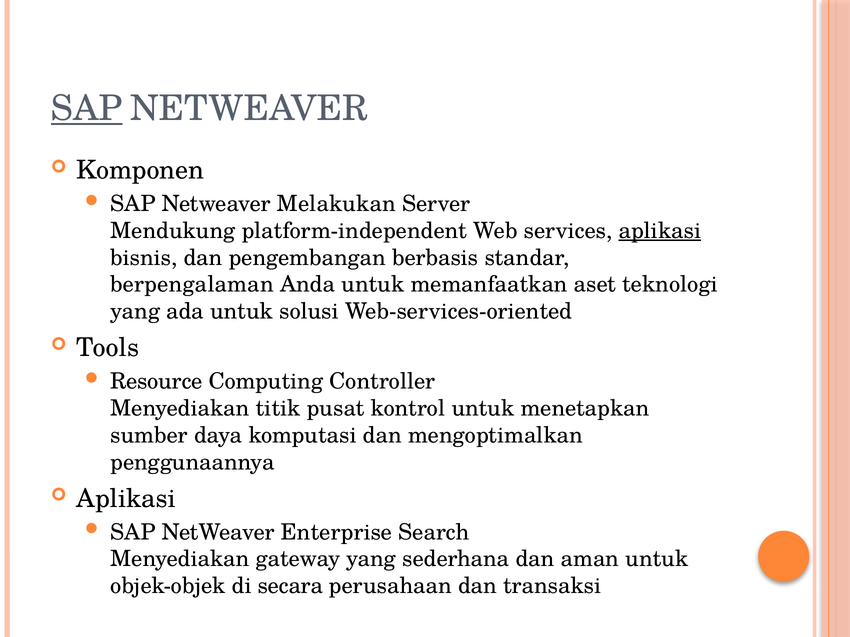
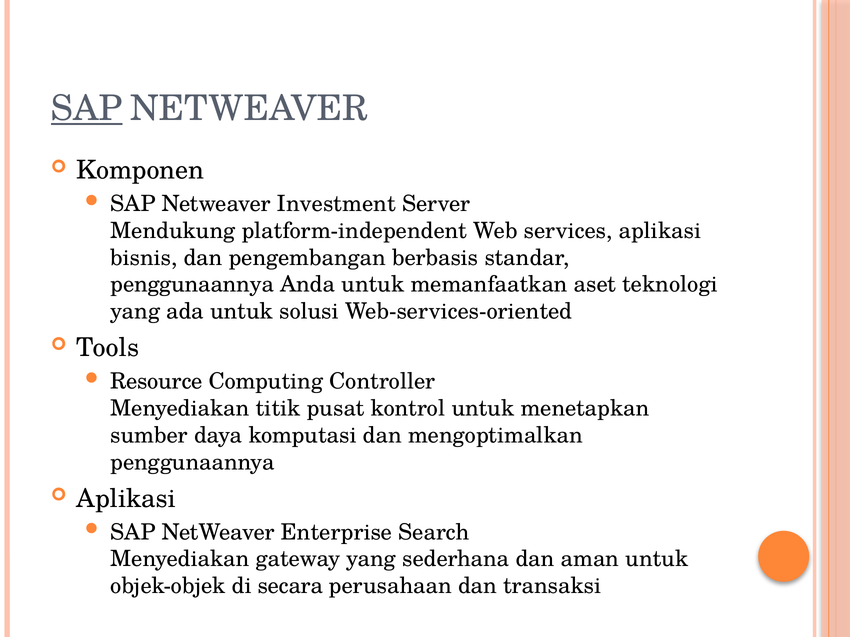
Melakukan: Melakukan -> Investment
aplikasi at (660, 231) underline: present -> none
berpengalaman at (192, 285): berpengalaman -> penggunaannya
